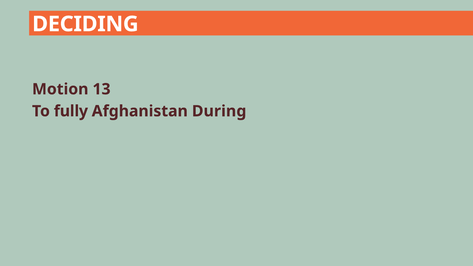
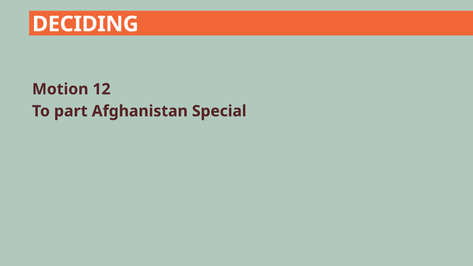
13: 13 -> 12
fully: fully -> part
During: During -> Special
